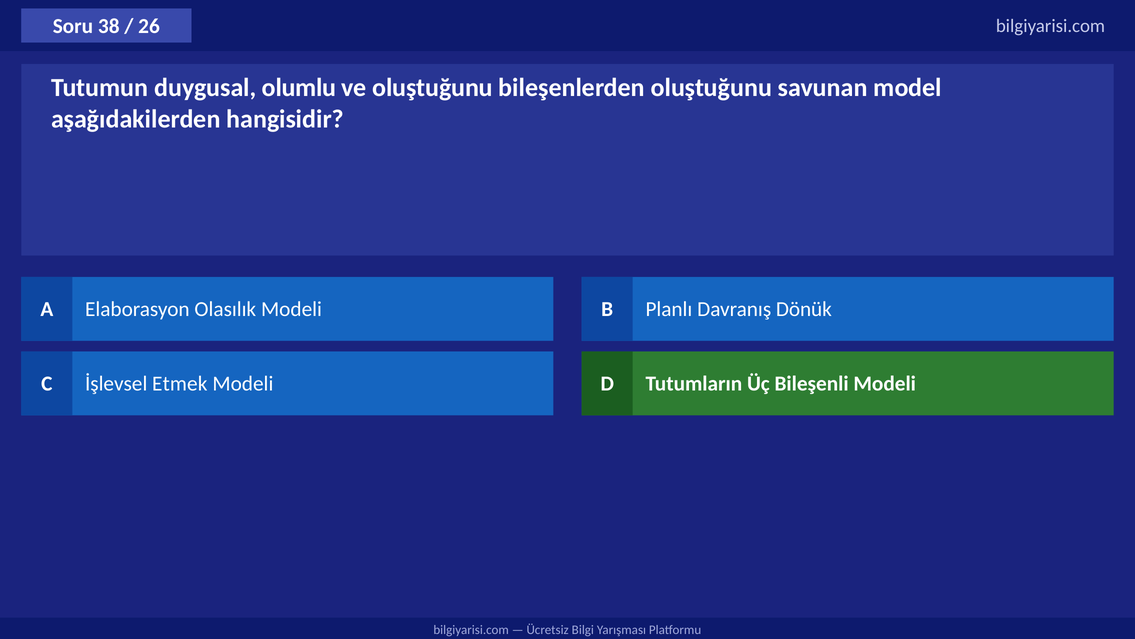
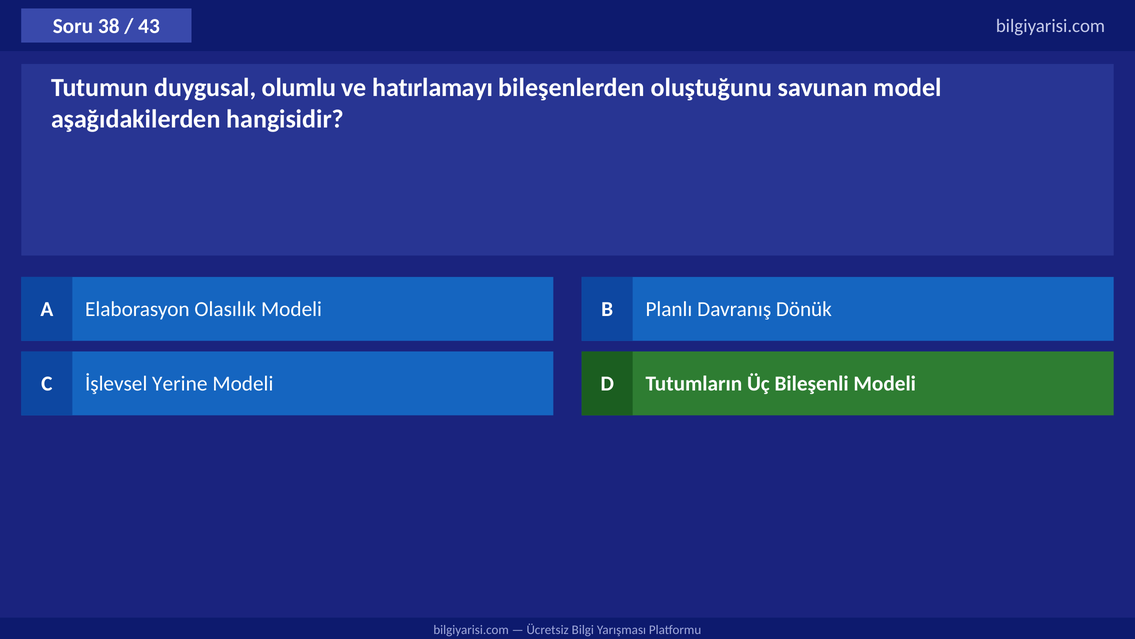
26: 26 -> 43
ve oluştuğunu: oluştuğunu -> hatırlamayı
Etmek: Etmek -> Yerine
